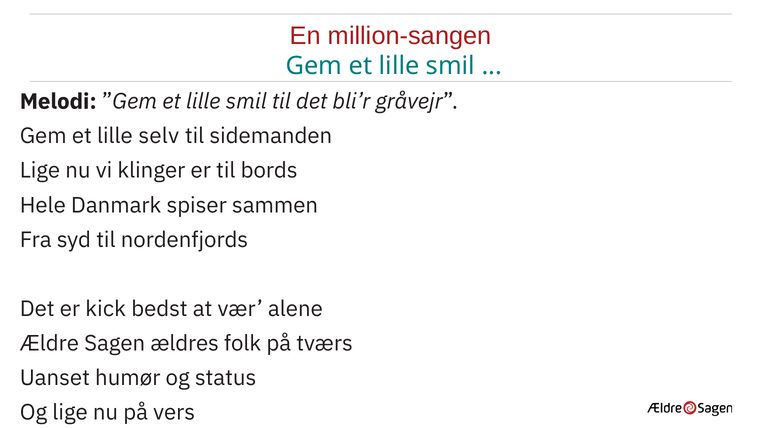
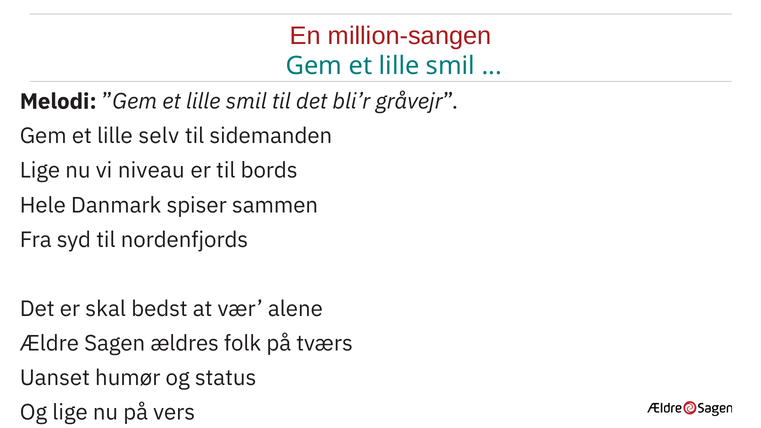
klinger: klinger -> niveau
kick: kick -> skal
